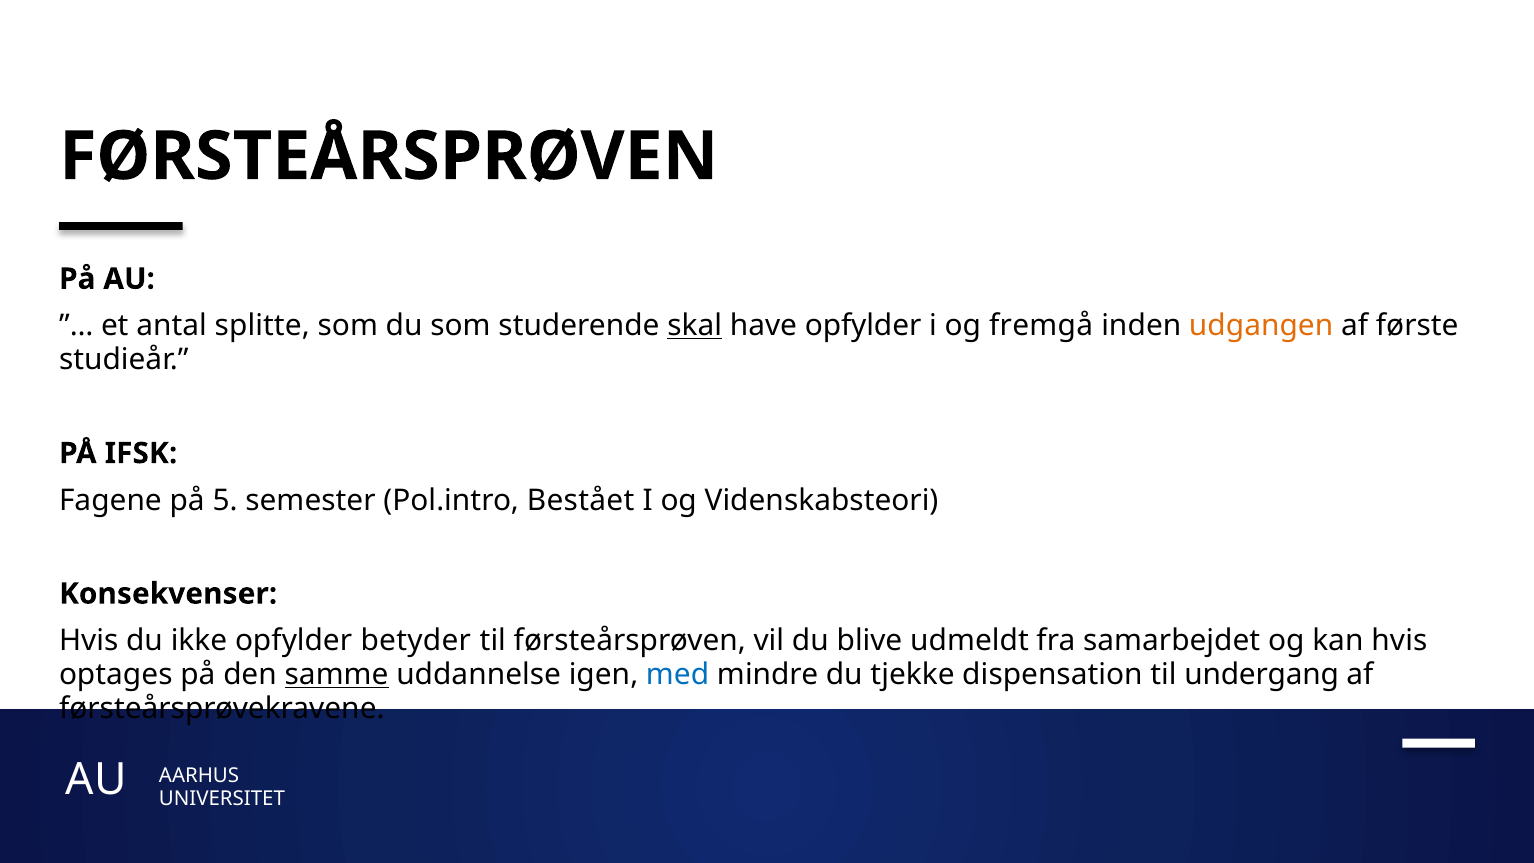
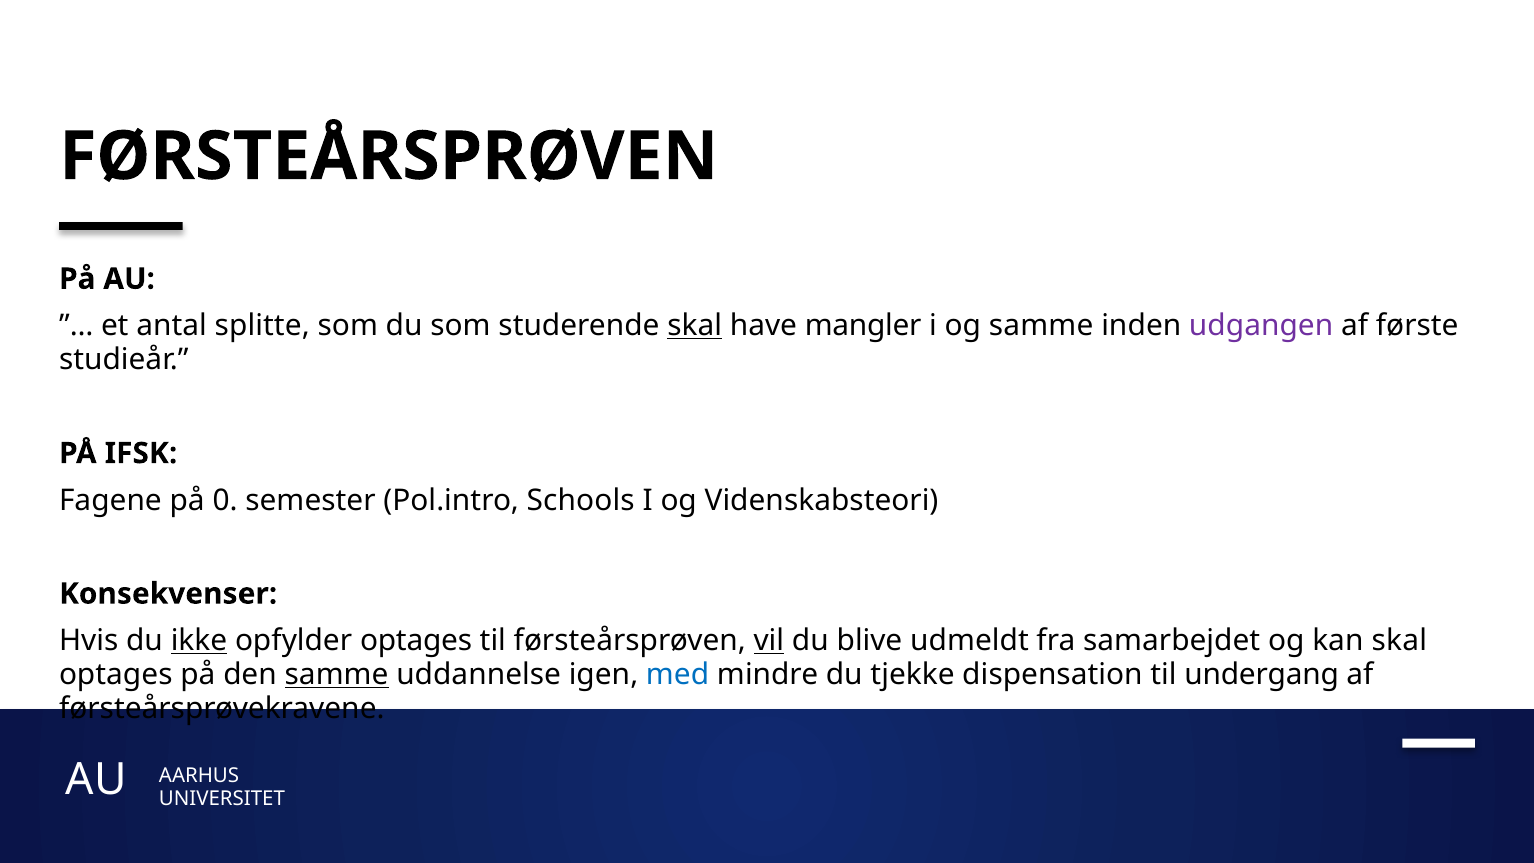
have opfylder: opfylder -> mangler
og fremgå: fremgå -> samme
udgangen colour: orange -> purple
5: 5 -> 0
Bestået: Bestået -> Schools
ikke underline: none -> present
opfylder betyder: betyder -> optages
vil underline: none -> present
kan hvis: hvis -> skal
